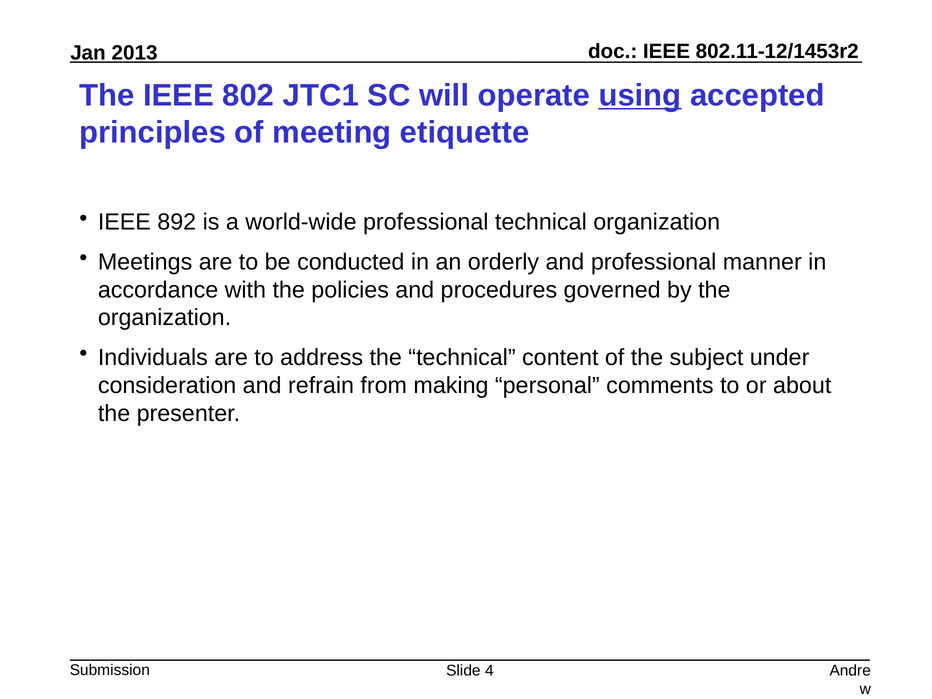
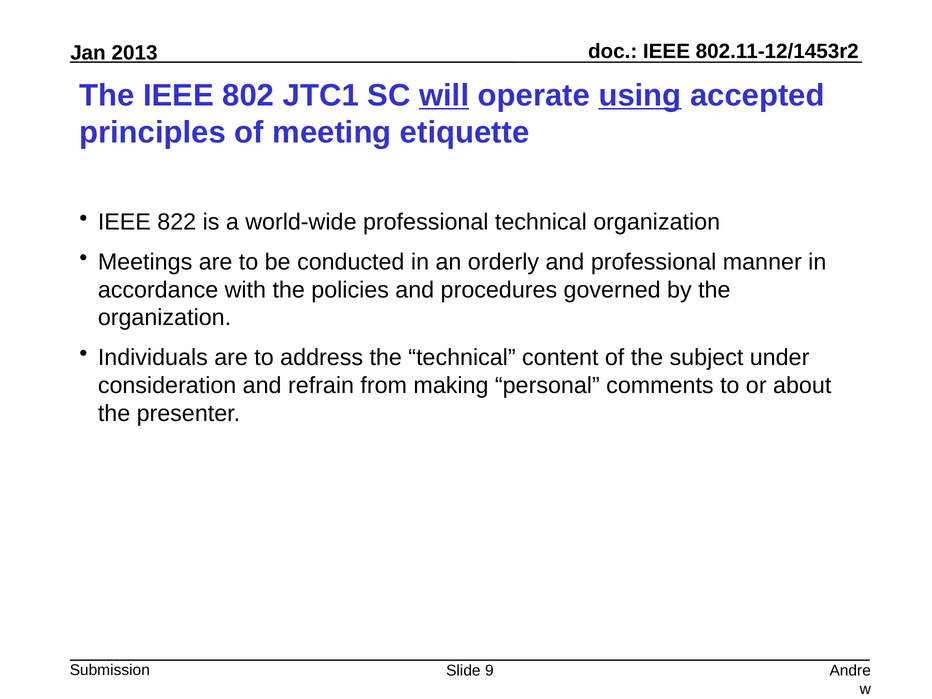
will underline: none -> present
892: 892 -> 822
4: 4 -> 9
